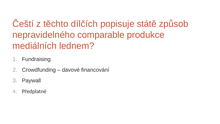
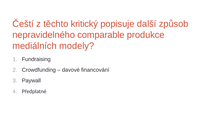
dílčích: dílčích -> kritický
státě: státě -> další
lednem: lednem -> modely
